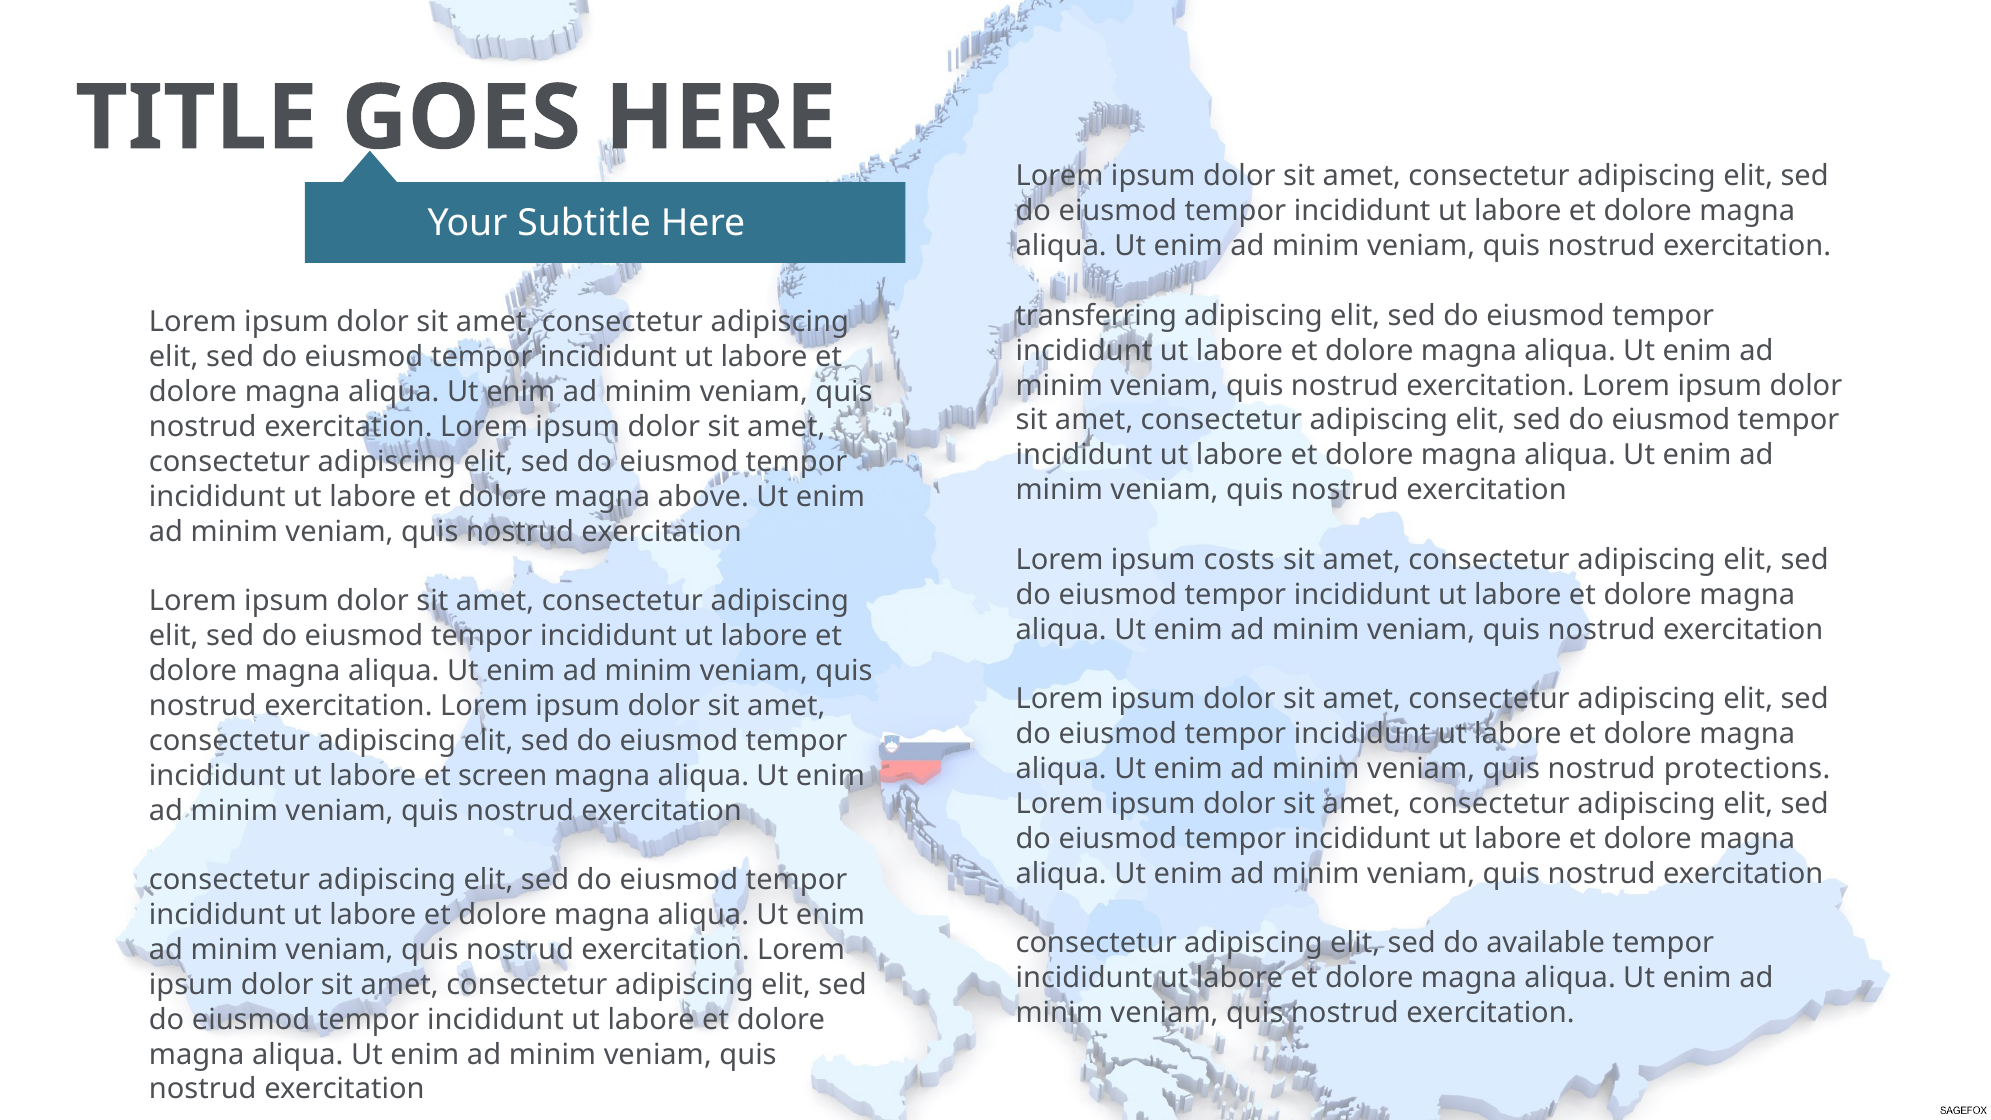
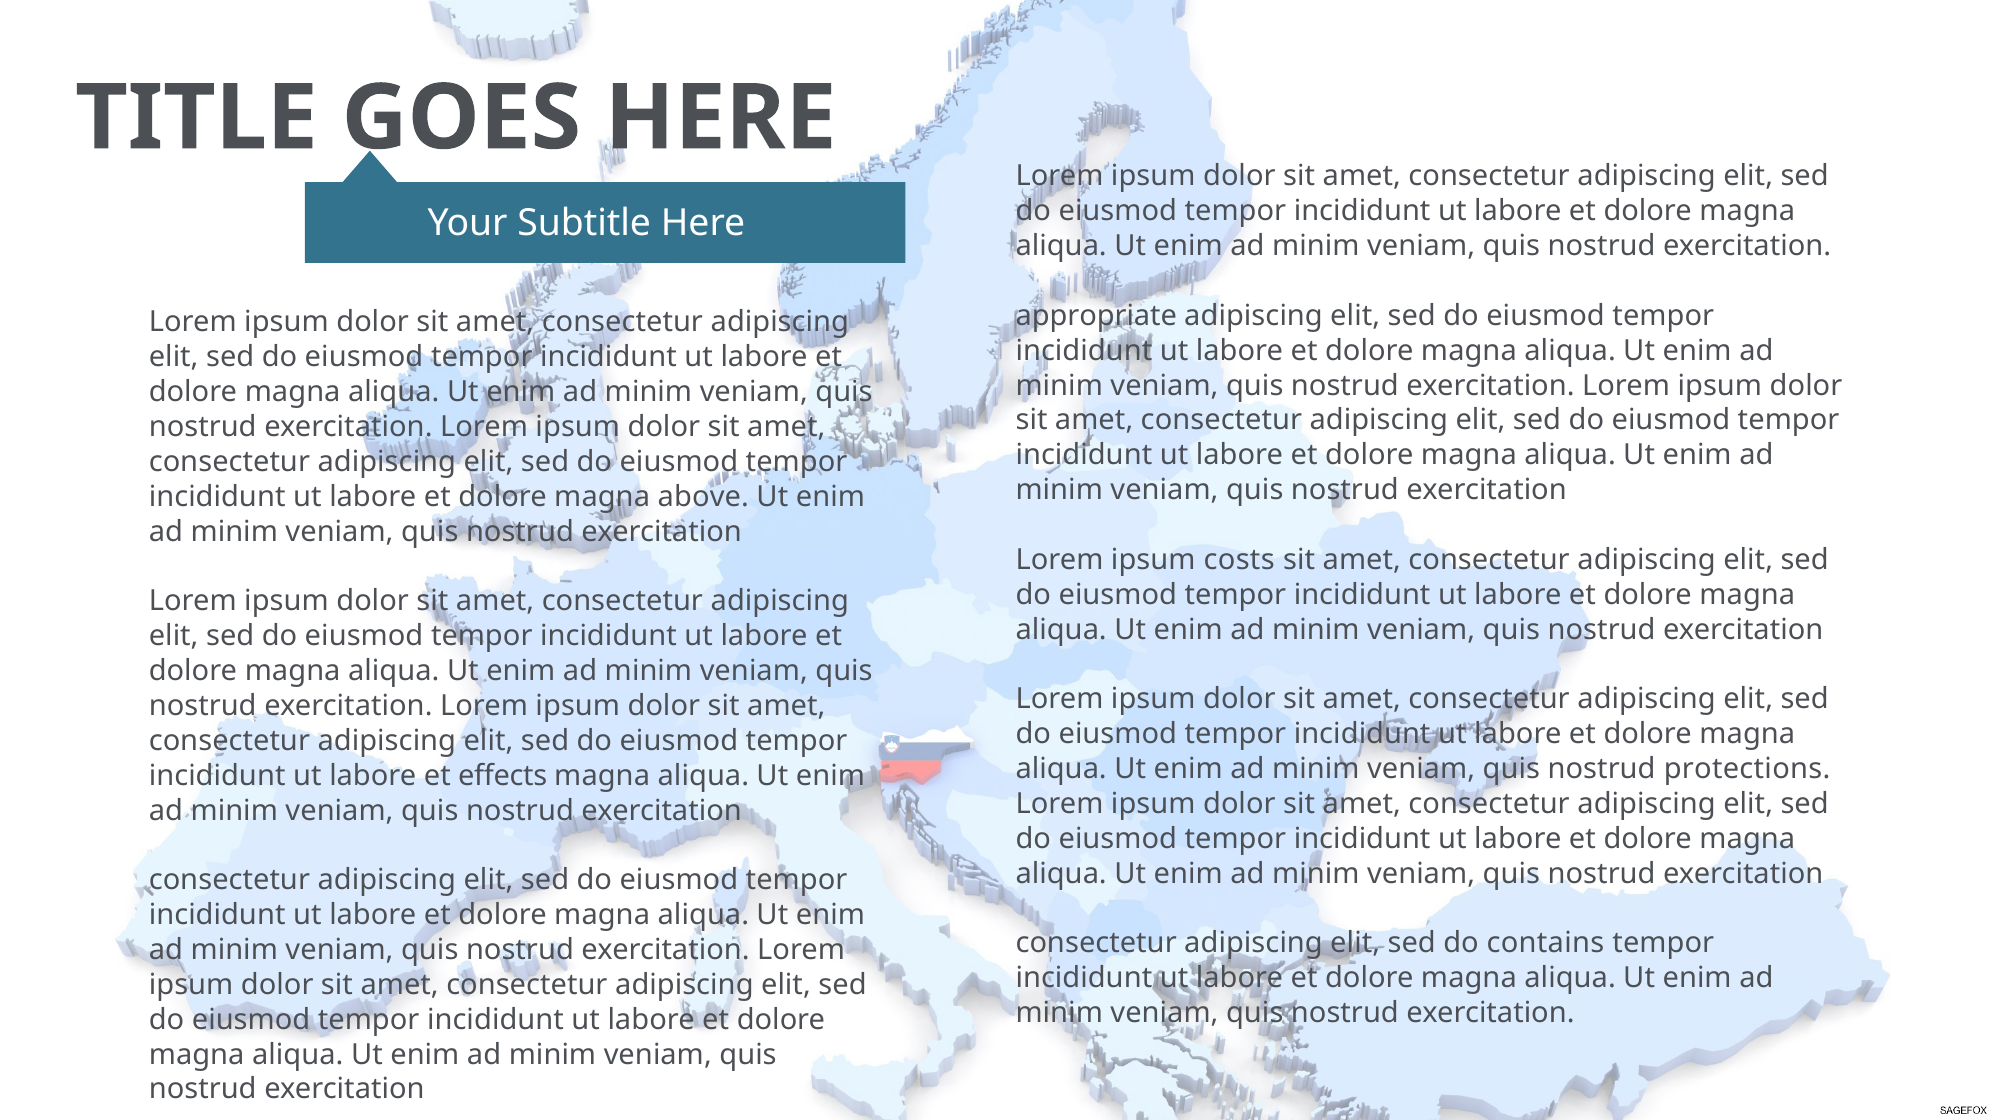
transferring: transferring -> appropriate
screen: screen -> effects
available: available -> contains
